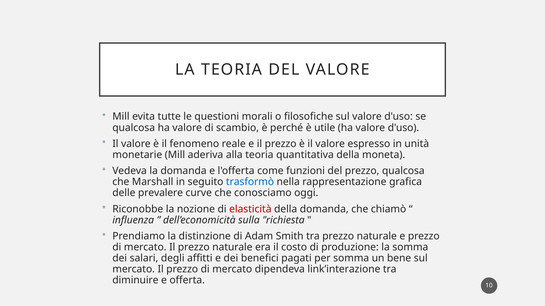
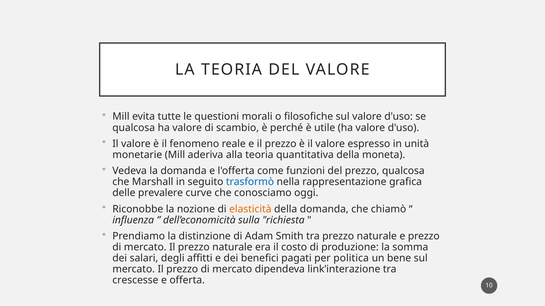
elasticità colour: red -> orange
per somma: somma -> politica
diminuire: diminuire -> crescesse
